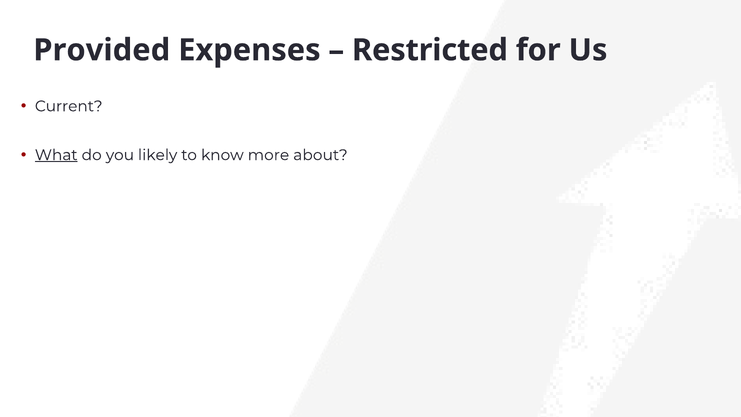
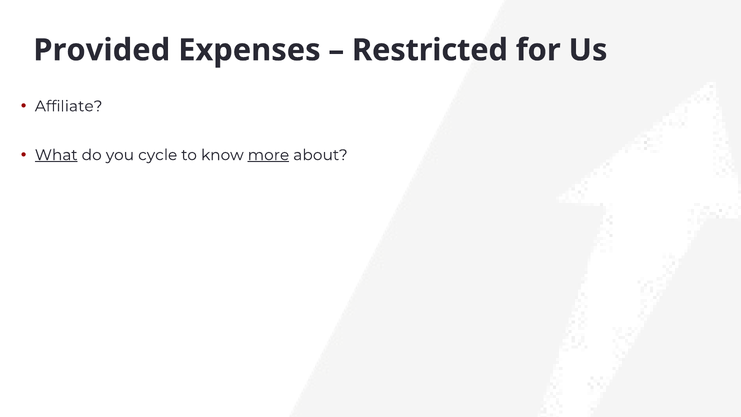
Current: Current -> Affiliate
likely: likely -> cycle
more underline: none -> present
